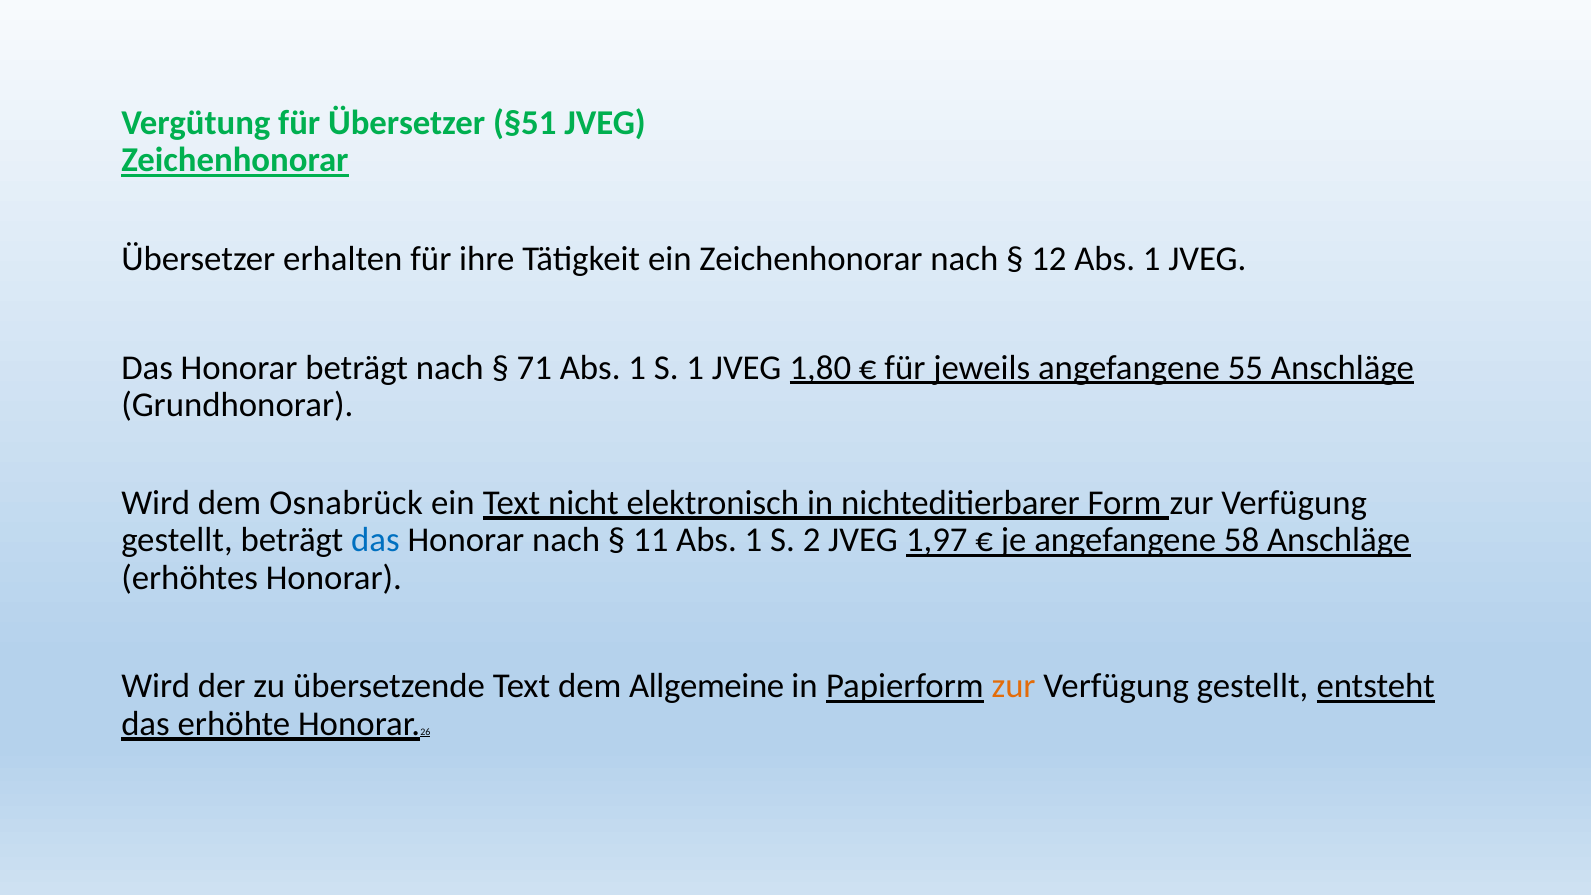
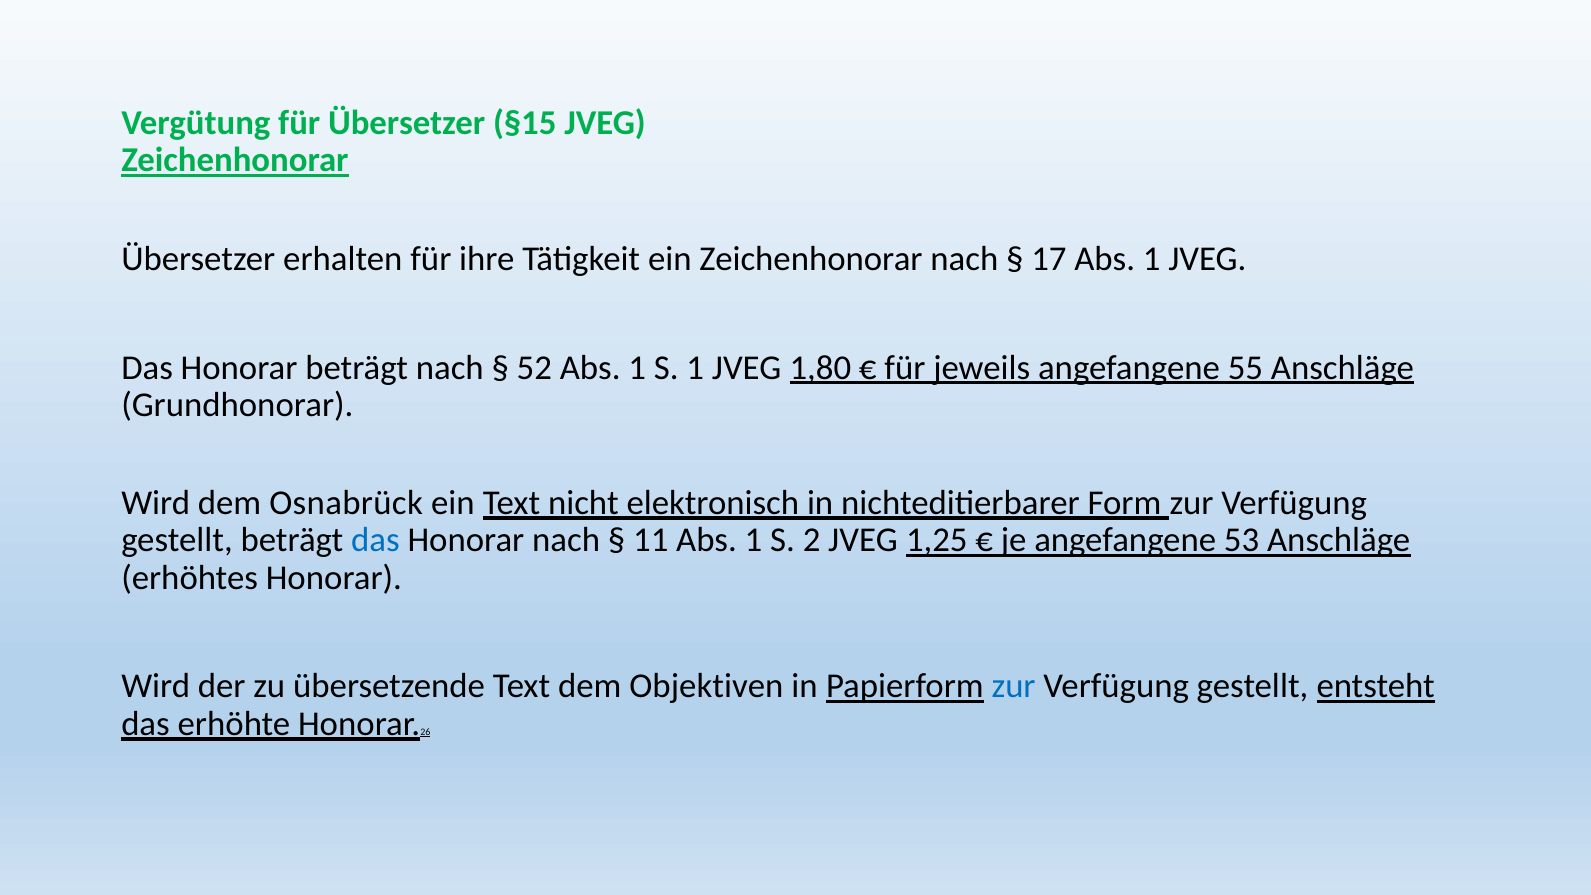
§51: §51 -> §15
12: 12 -> 17
71: 71 -> 52
1,97: 1,97 -> 1,25
58: 58 -> 53
Allgemeine: Allgemeine -> Objektiven
zur at (1014, 686) colour: orange -> blue
